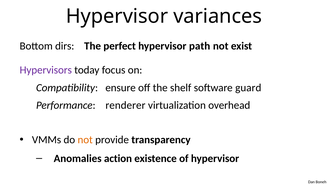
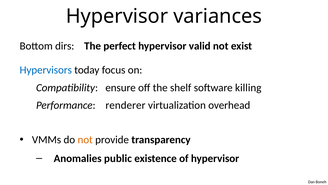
path: path -> valid
Hypervisors colour: purple -> blue
guard: guard -> killing
action: action -> public
